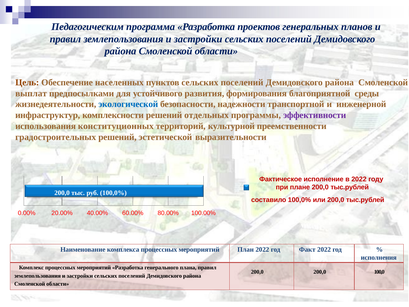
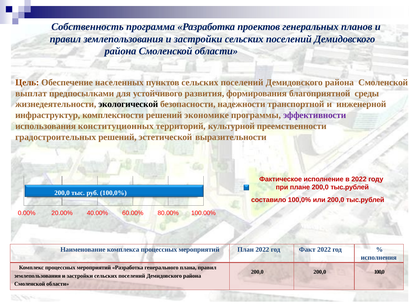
Педагогическим: Педагогическим -> Собственность
экологической colour: blue -> black
отдельных: отдельных -> экономике
